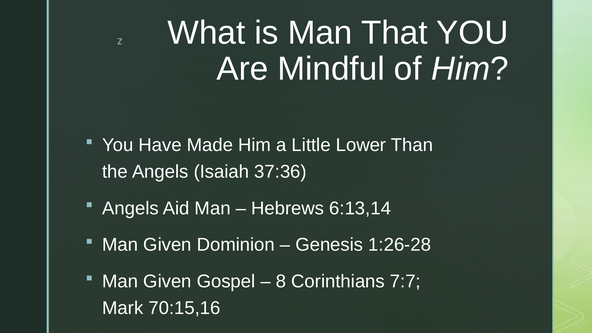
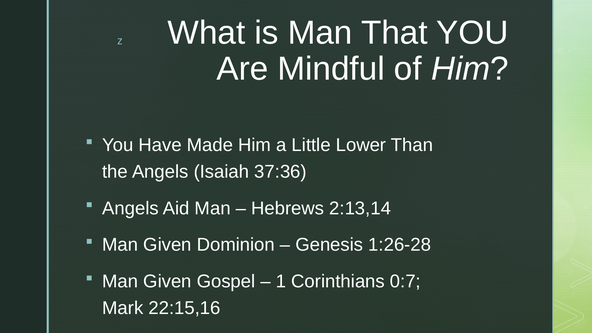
6:13,14: 6:13,14 -> 2:13,14
8: 8 -> 1
7:7: 7:7 -> 0:7
70:15,16: 70:15,16 -> 22:15,16
